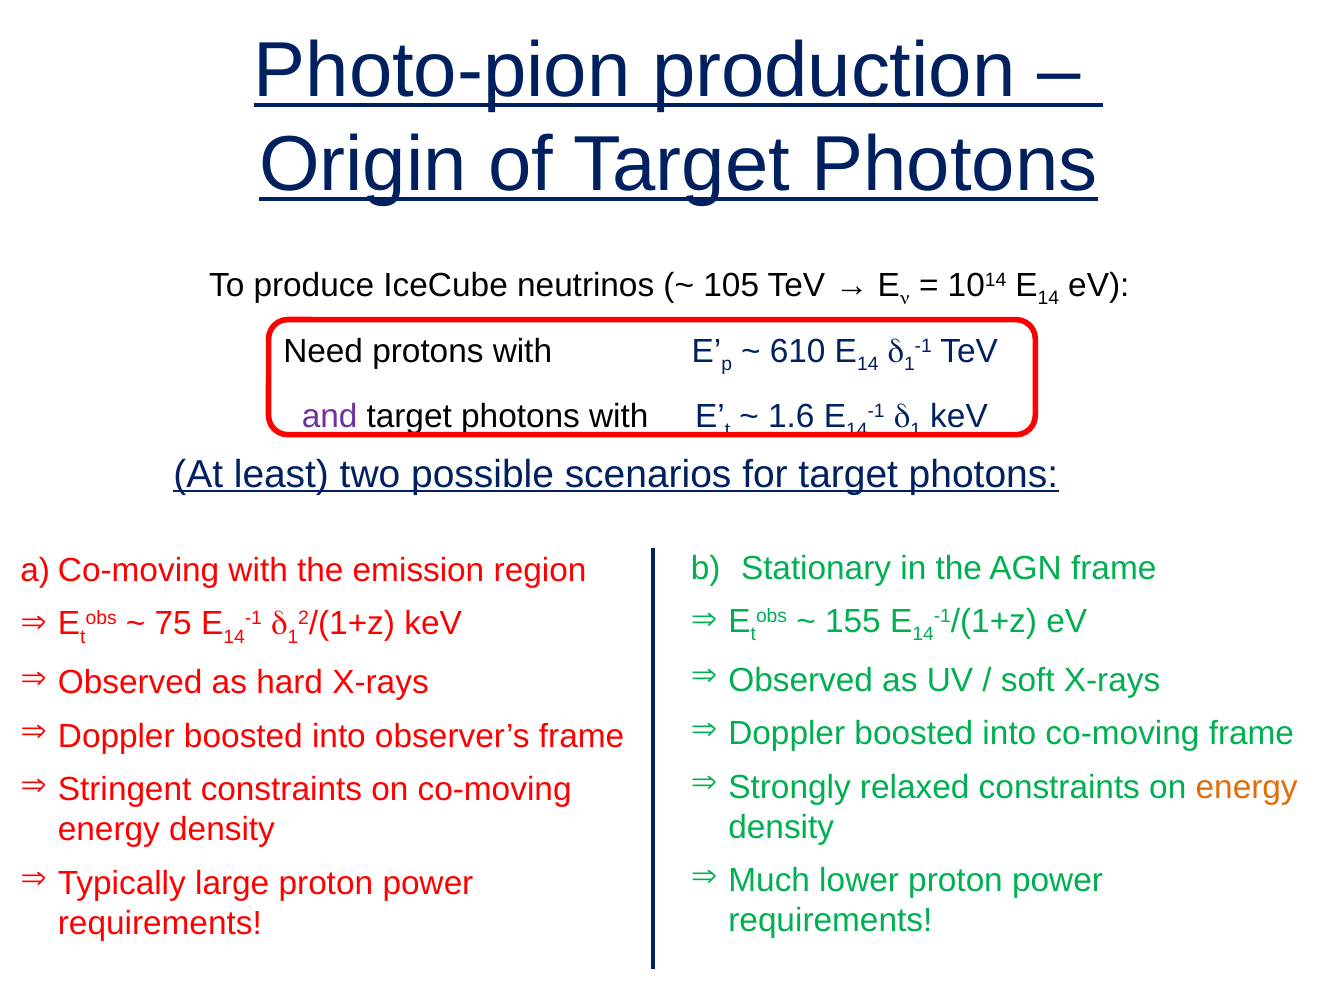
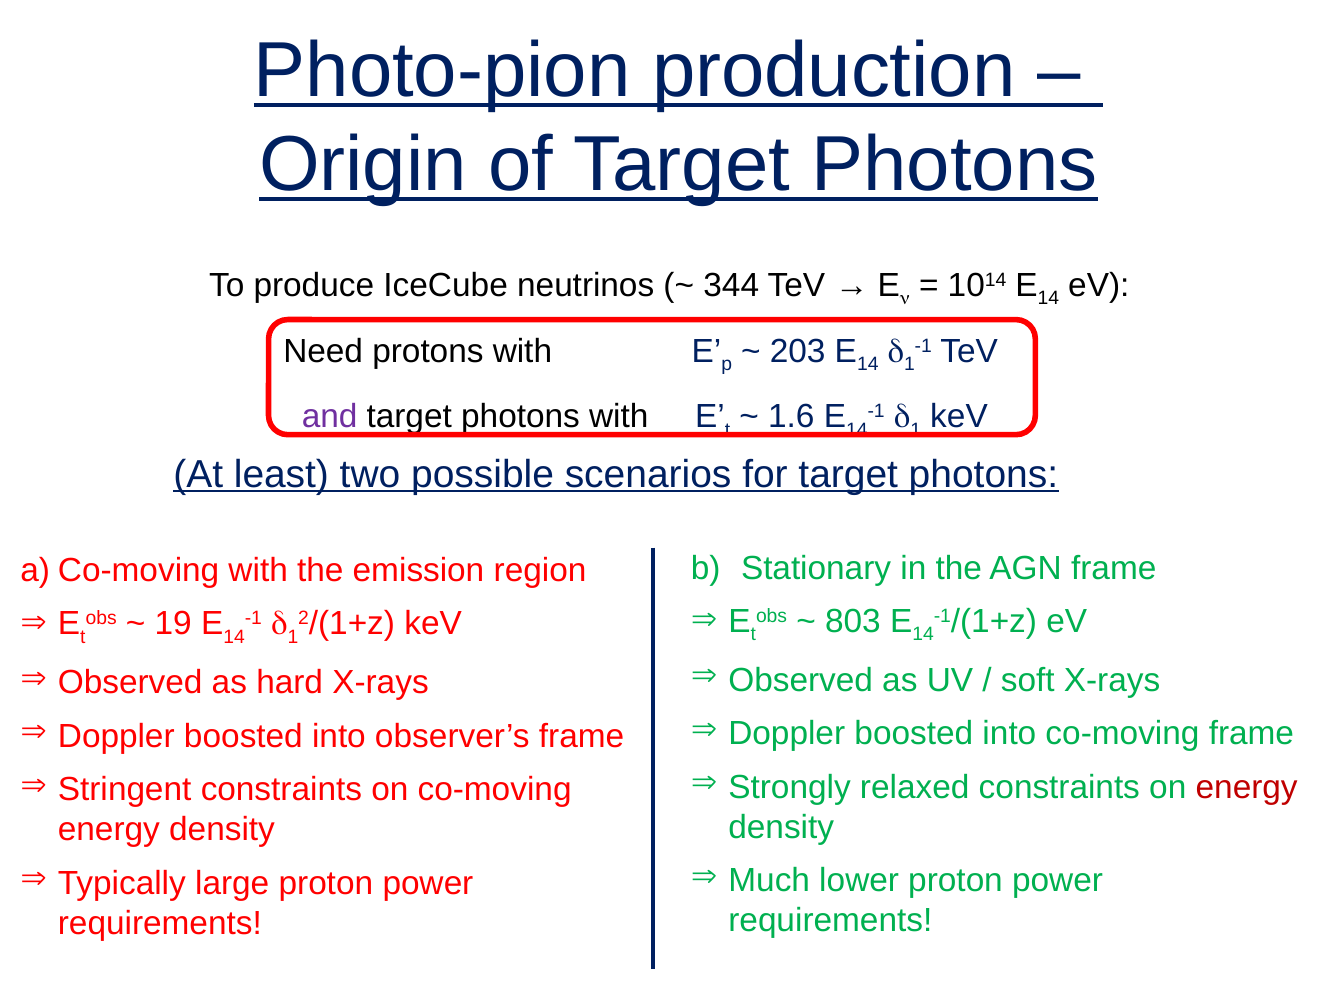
105: 105 -> 344
610: 610 -> 203
155: 155 -> 803
75: 75 -> 19
energy at (1247, 787) colour: orange -> red
